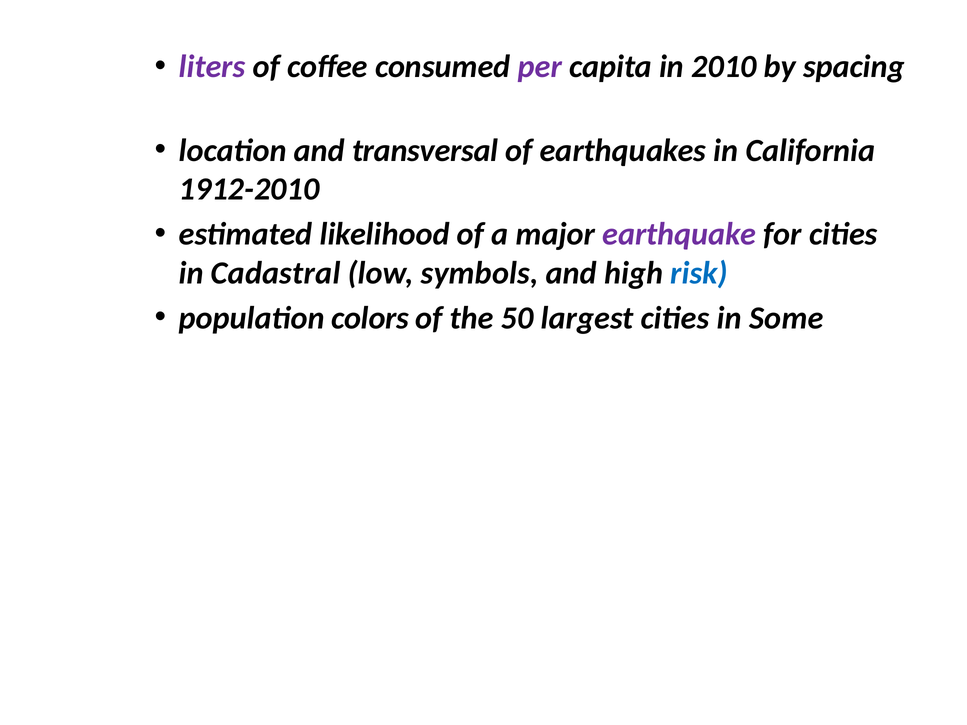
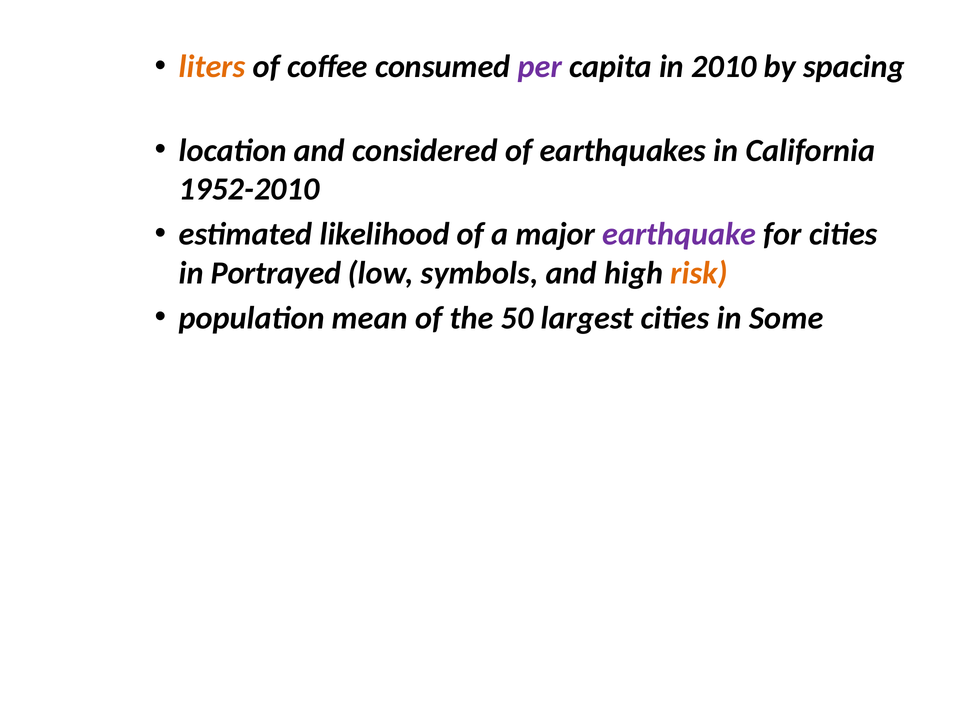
liters colour: purple -> orange
transversal: transversal -> considered
1912-2010: 1912-2010 -> 1952-2010
Cadastral: Cadastral -> Portrayed
risk colour: blue -> orange
colors: colors -> mean
